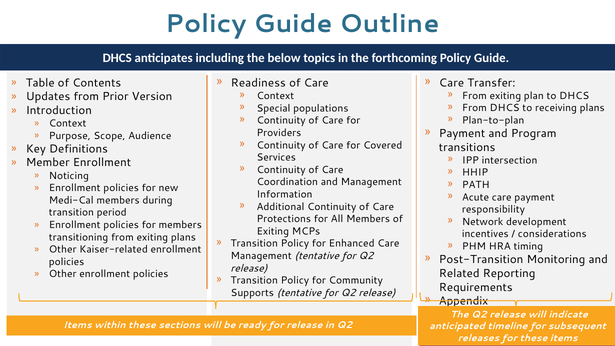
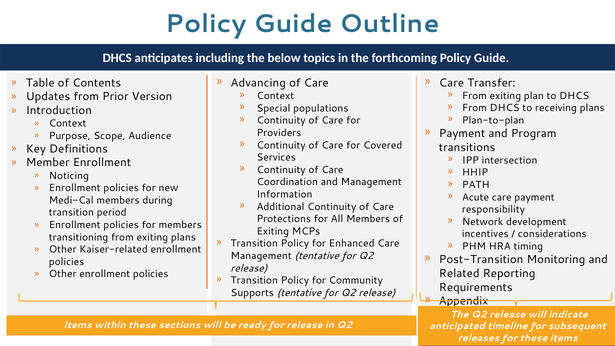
Readiness: Readiness -> Advancing
